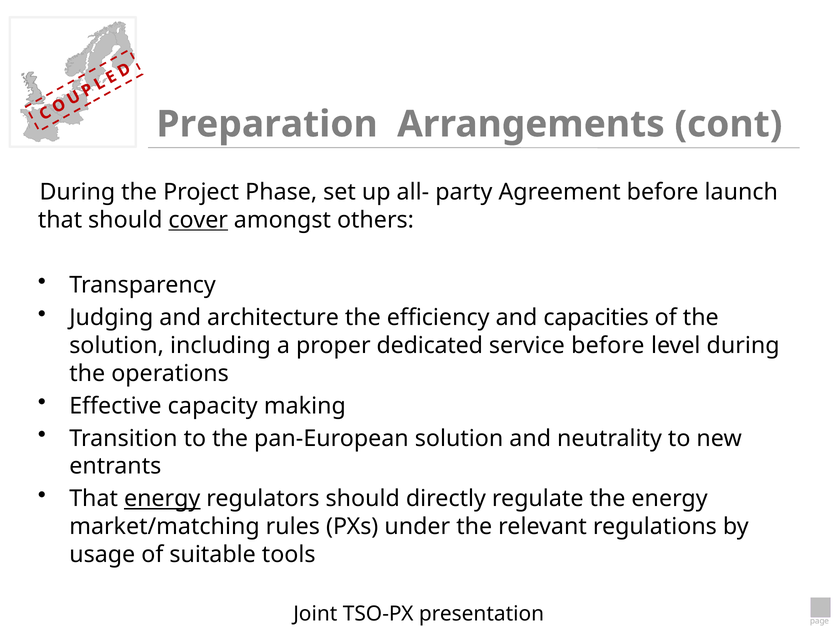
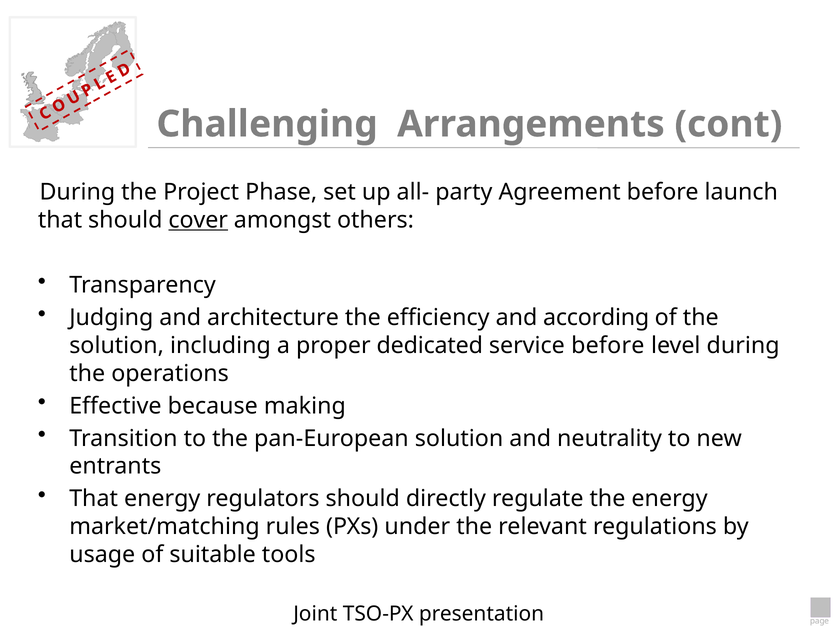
Preparation: Preparation -> Challenging
capacities: capacities -> according
capacity: capacity -> because
energy at (162, 499) underline: present -> none
